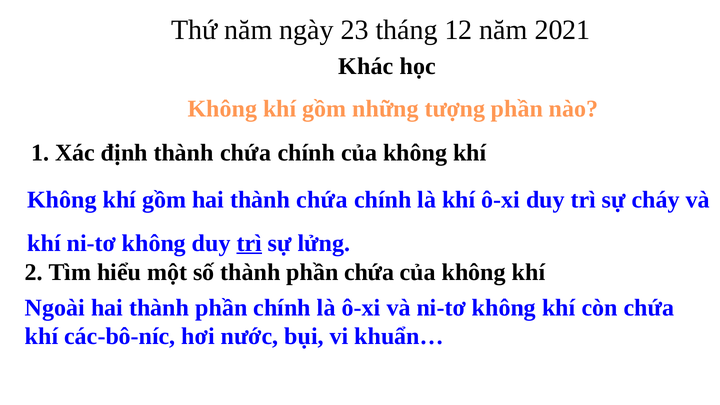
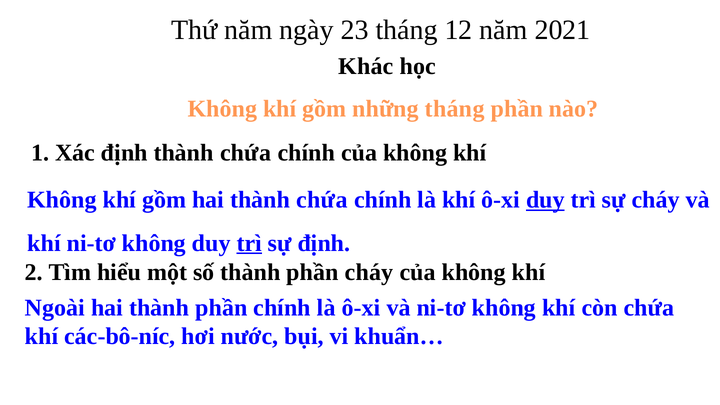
những tượng: tượng -> tháng
duy at (545, 200) underline: none -> present
sự lửng: lửng -> định
phần chứa: chứa -> cháy
